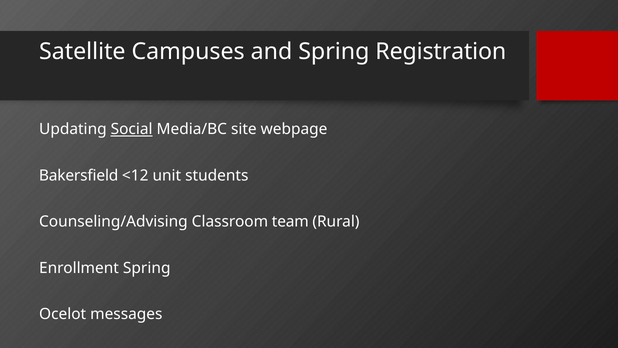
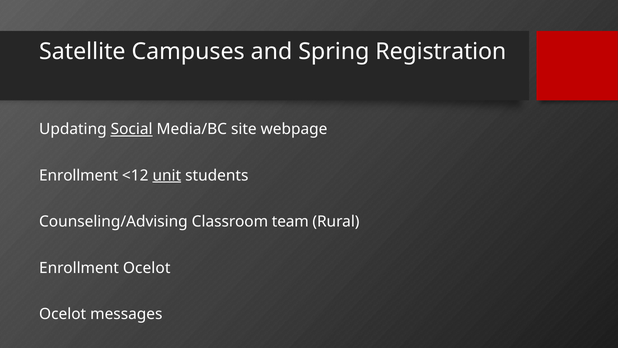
Bakersfield at (79, 175): Bakersfield -> Enrollment
unit underline: none -> present
Enrollment Spring: Spring -> Ocelot
